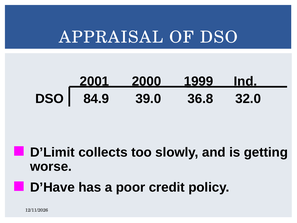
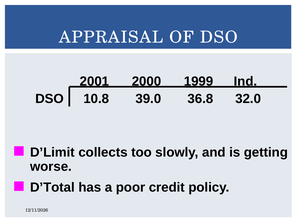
84.9: 84.9 -> 10.8
D’Have: D’Have -> D’Total
